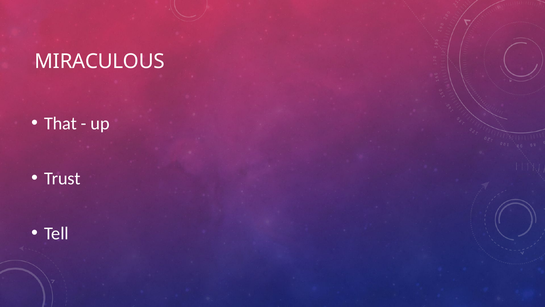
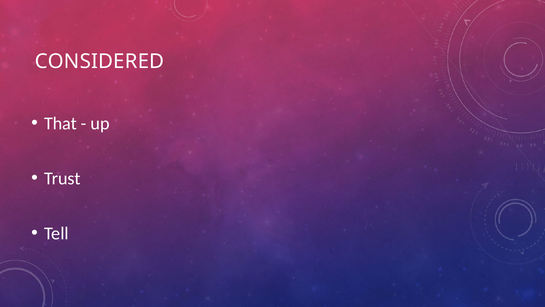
MIRACULOUS: MIRACULOUS -> CONSIDERED
